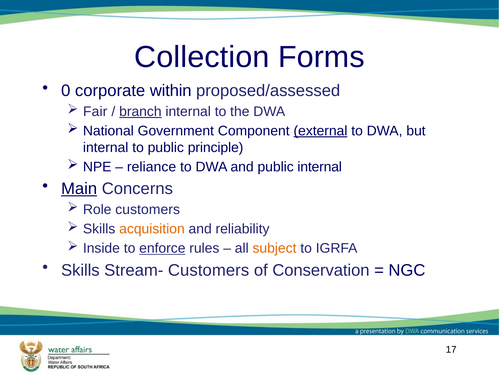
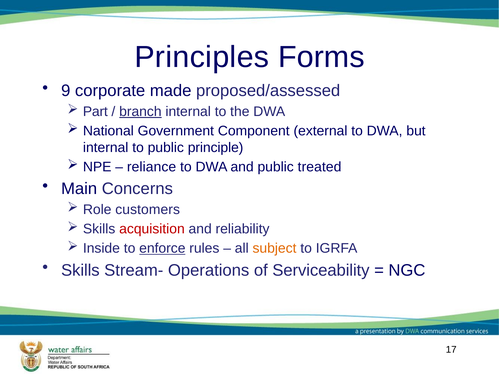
Collection: Collection -> Principles
0: 0 -> 9
within: within -> made
Fair: Fair -> Part
external underline: present -> none
public internal: internal -> treated
Main underline: present -> none
acquisition colour: orange -> red
Stream- Customers: Customers -> Operations
Conservation: Conservation -> Serviceability
